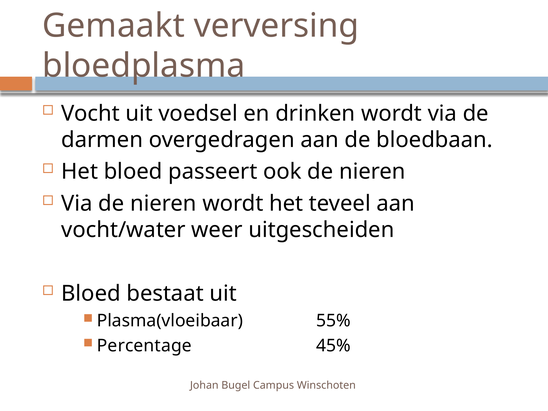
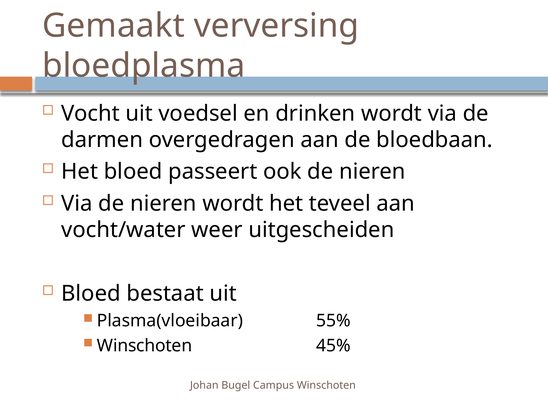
Percentage at (144, 346): Percentage -> Winschoten
